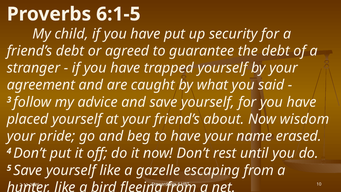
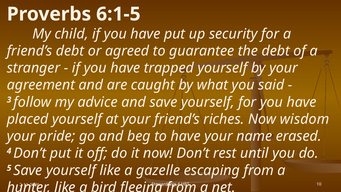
about: about -> riches
